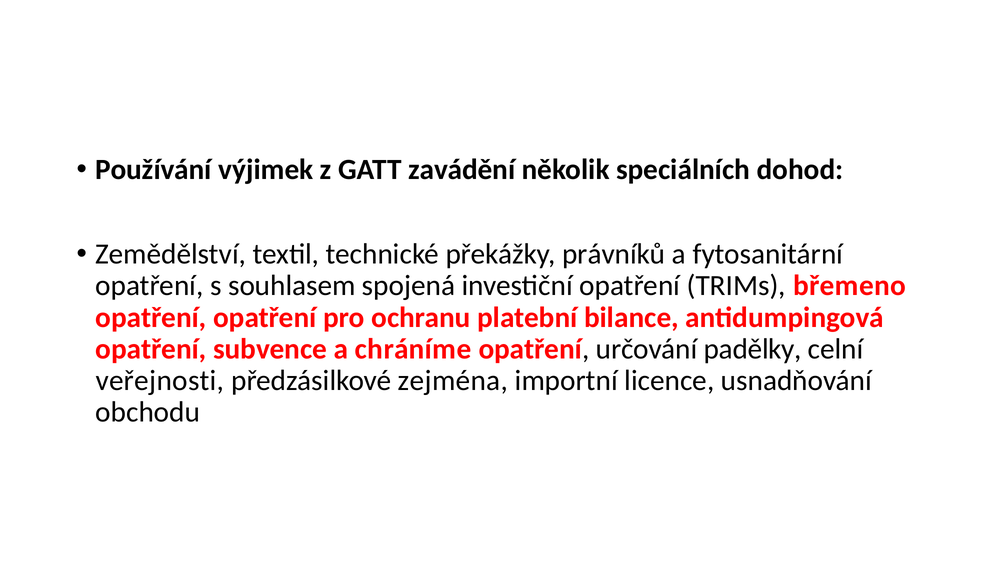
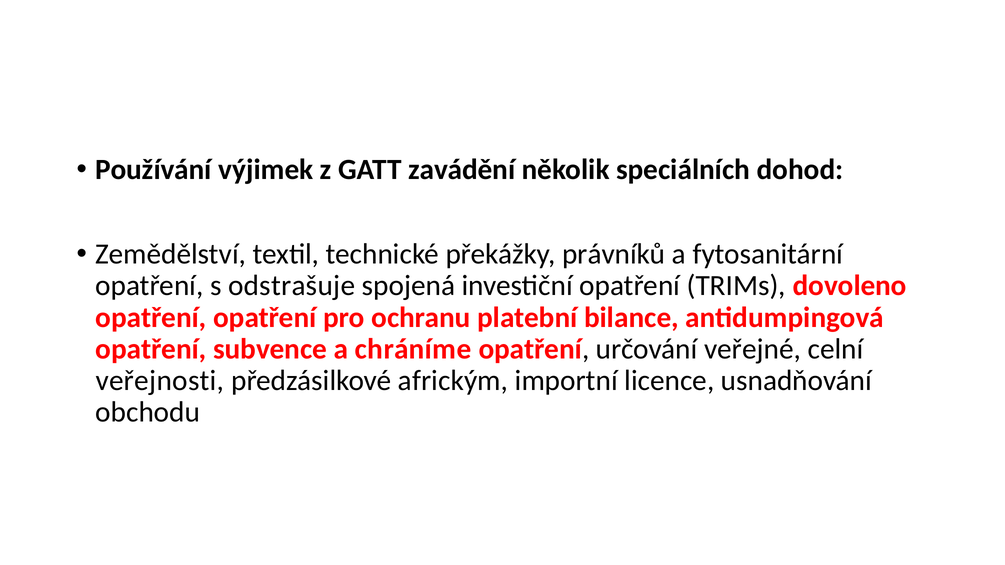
souhlasem: souhlasem -> odstrašuje
břemeno: břemeno -> dovoleno
padělky: padělky -> veřejné
zejména: zejména -> africkým
